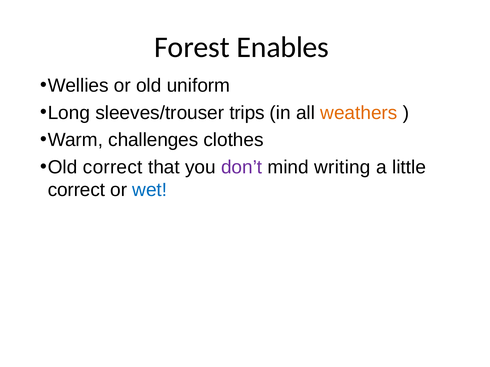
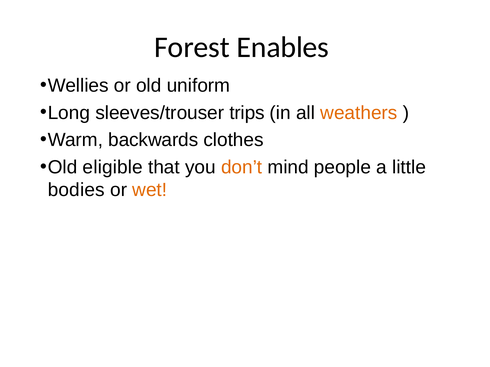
challenges: challenges -> backwards
Old correct: correct -> eligible
don’t colour: purple -> orange
writing: writing -> people
correct at (76, 190): correct -> bodies
wet colour: blue -> orange
